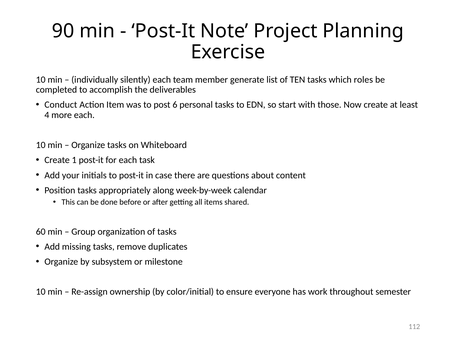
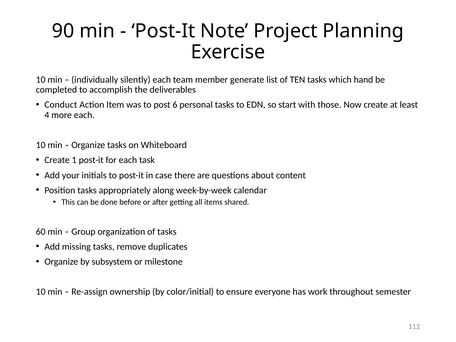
roles: roles -> hand
